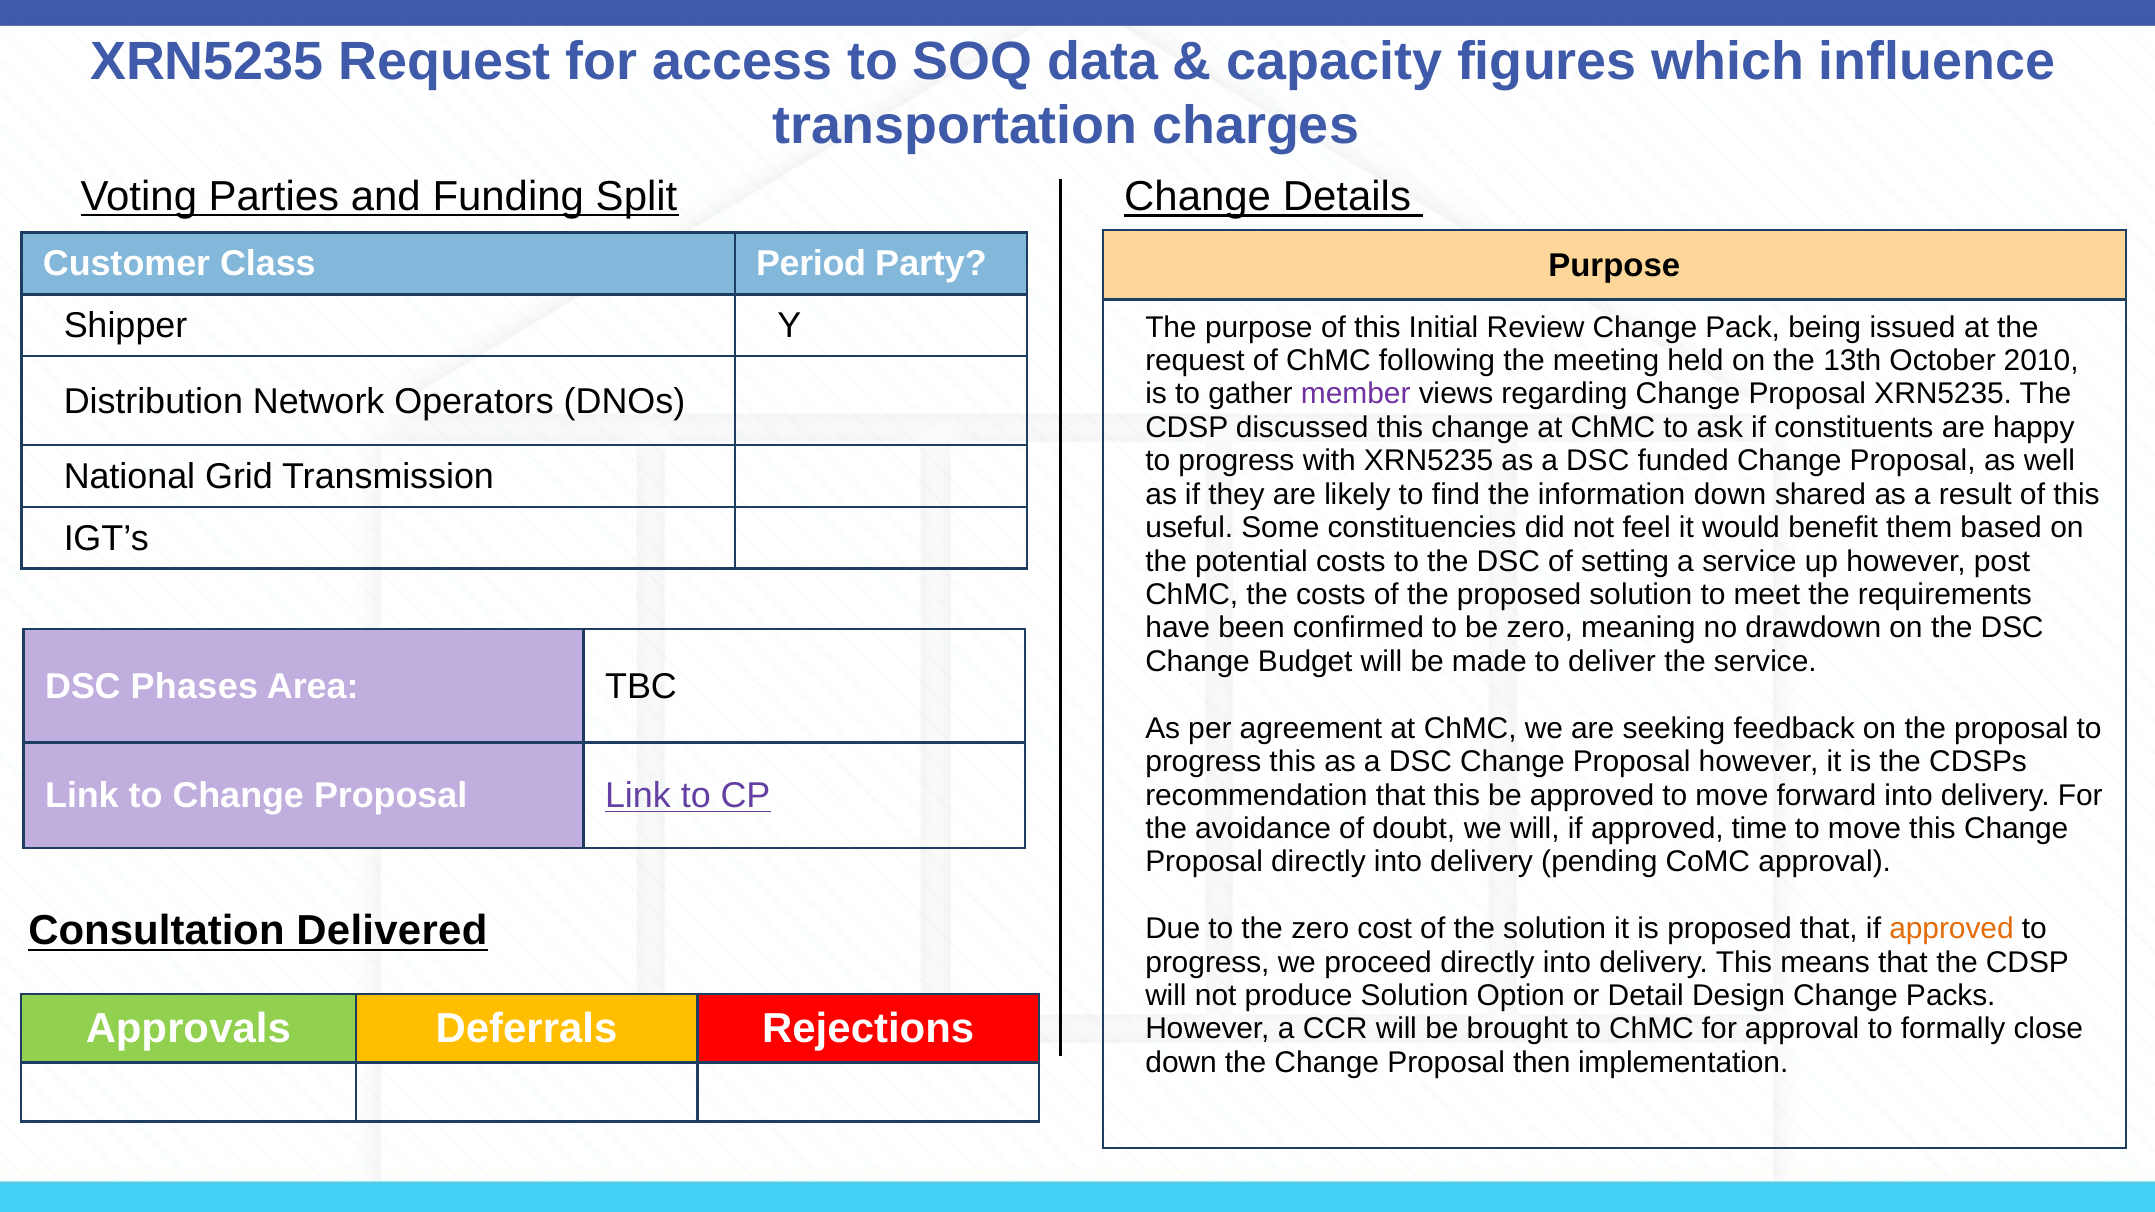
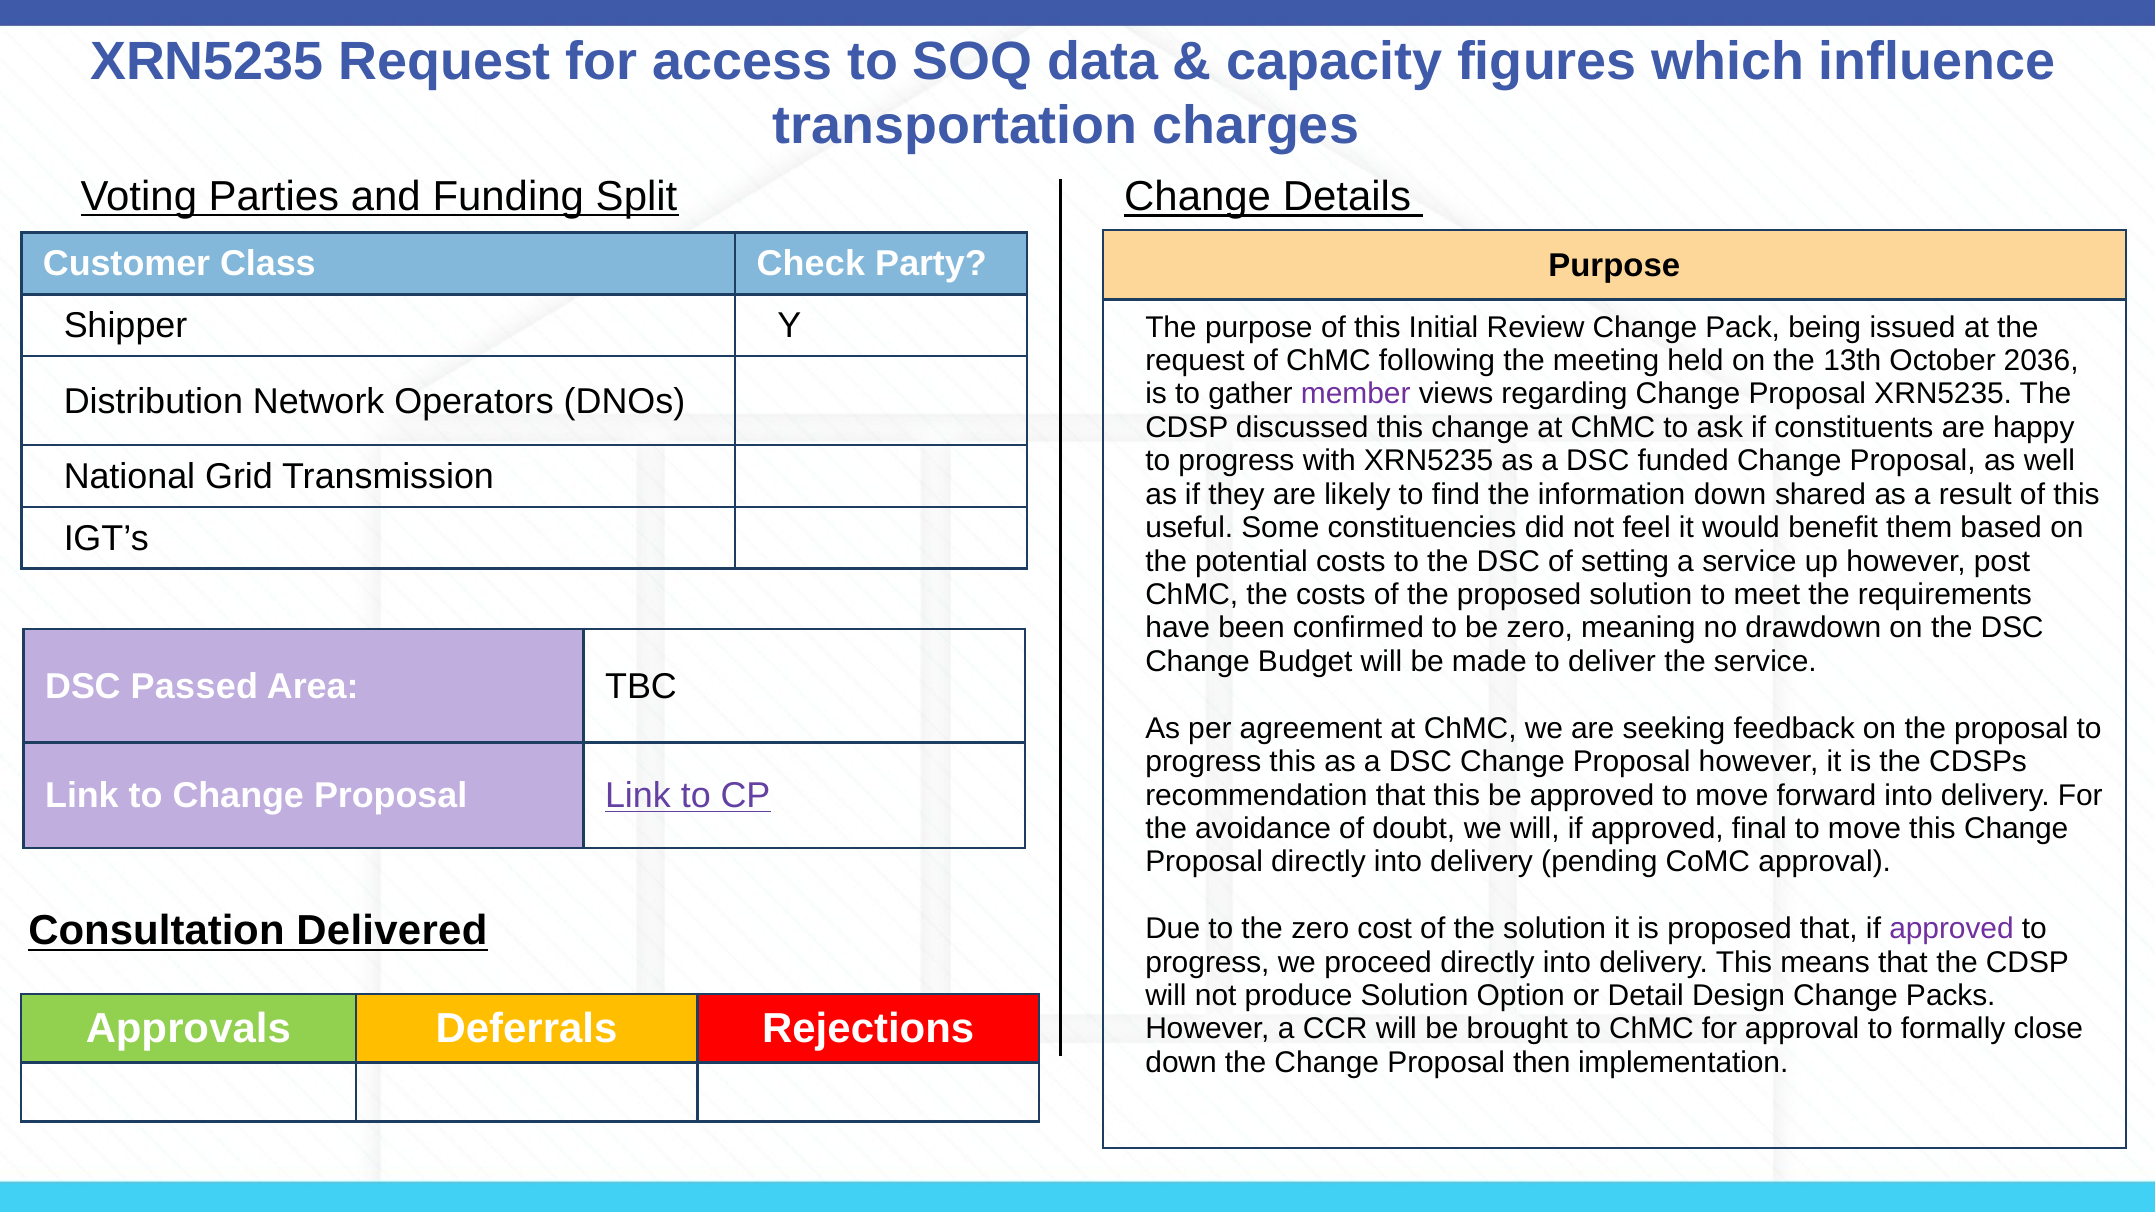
Period: Period -> Check
2010: 2010 -> 2036
Phases: Phases -> Passed
time: time -> final
approved at (1952, 929) colour: orange -> purple
